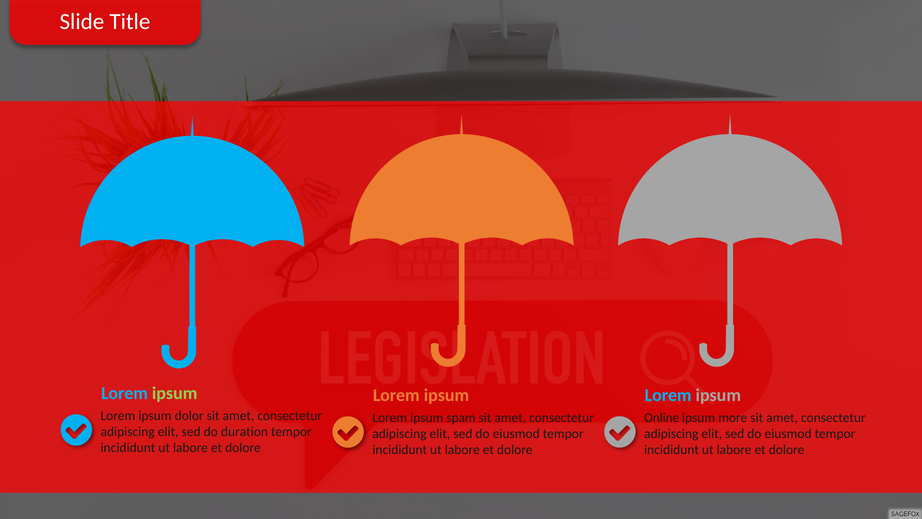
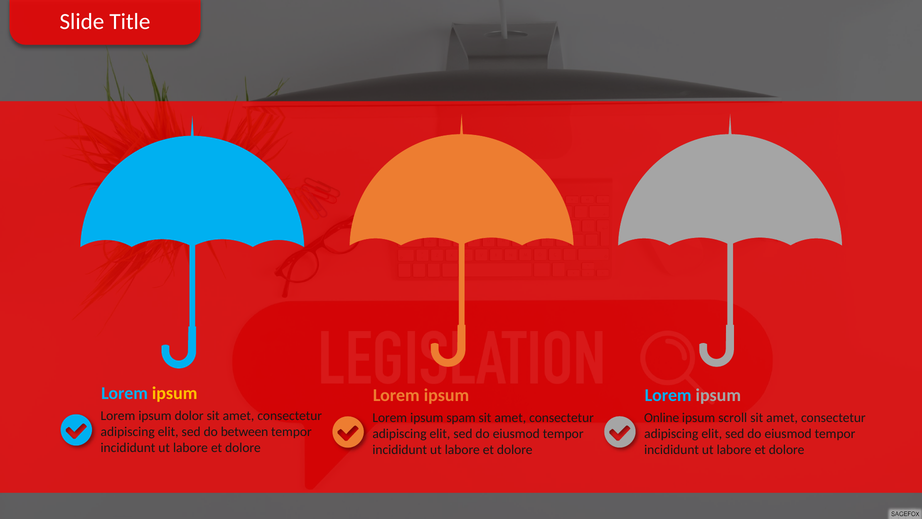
ipsum at (175, 393) colour: light green -> yellow
more: more -> scroll
duration: duration -> between
